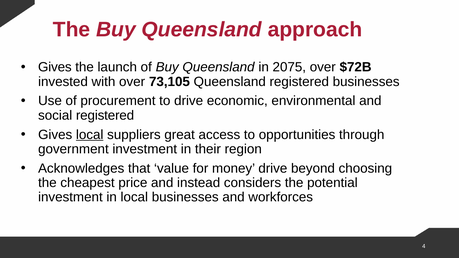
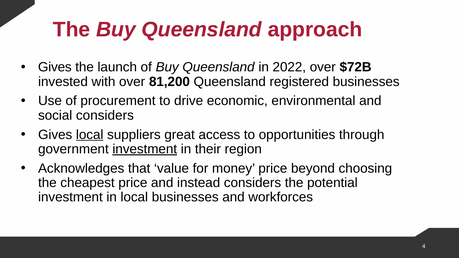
2075: 2075 -> 2022
73,105: 73,105 -> 81,200
social registered: registered -> considers
investment at (145, 149) underline: none -> present
money drive: drive -> price
